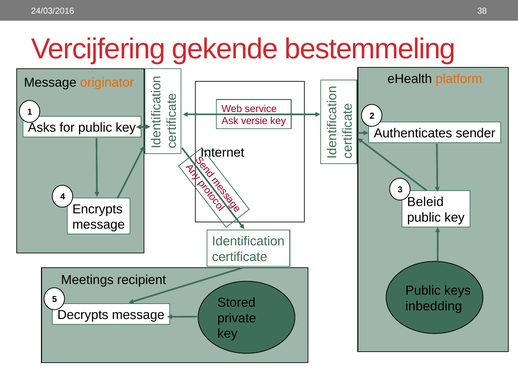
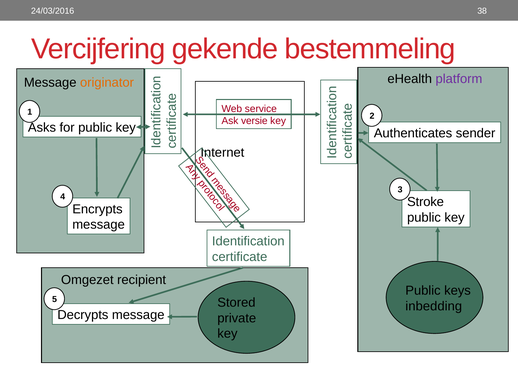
platform colour: orange -> purple
Beleid: Beleid -> Stroke
Meetings: Meetings -> Omgezet
